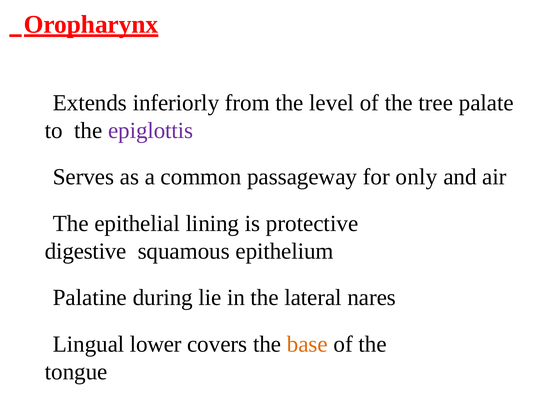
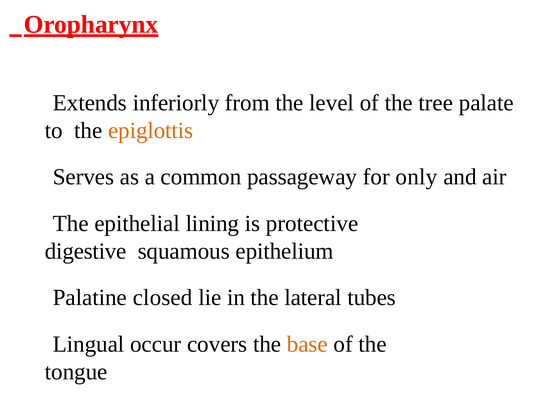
epiglottis colour: purple -> orange
during: during -> closed
nares: nares -> tubes
lower: lower -> occur
